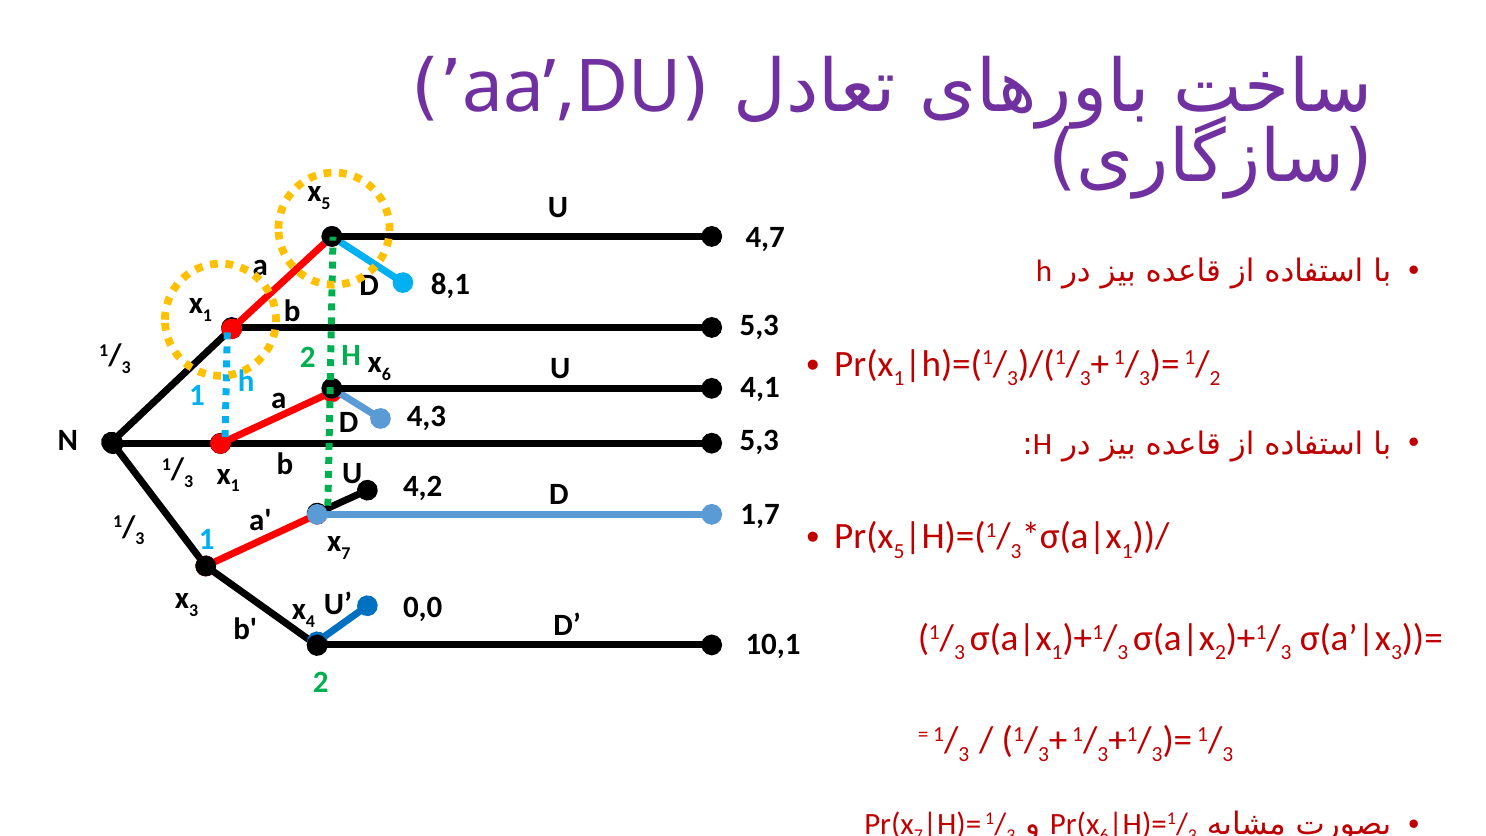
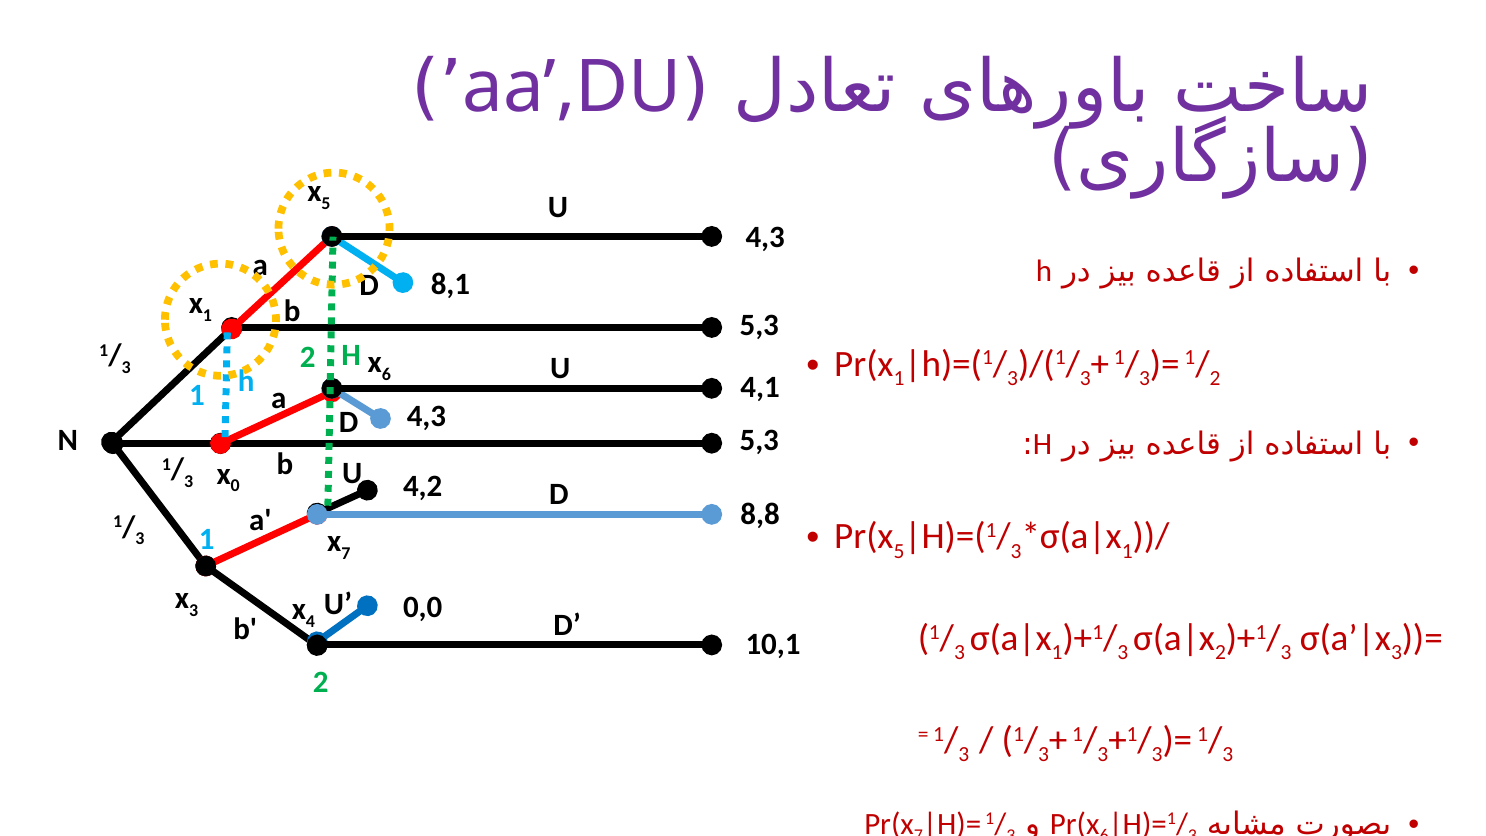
4,7 at (765, 237): 4,7 -> 4,3
1 at (235, 486): 1 -> 0
1,7: 1,7 -> 8,8
